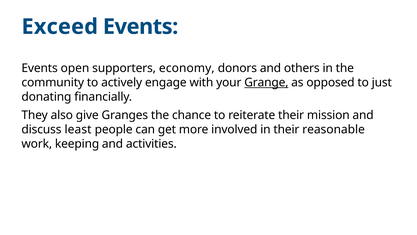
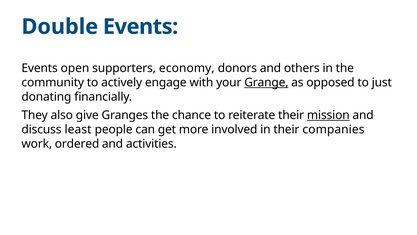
Exceed: Exceed -> Double
mission underline: none -> present
reasonable: reasonable -> companies
keeping: keeping -> ordered
